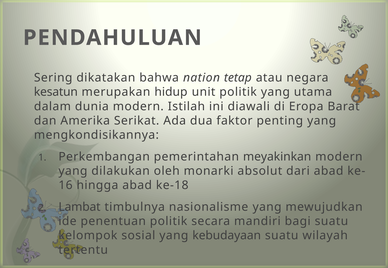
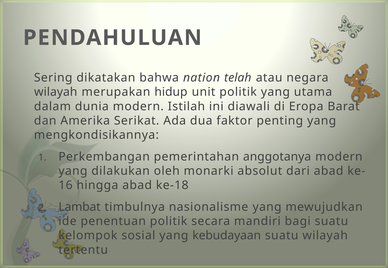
tetap: tetap -> telah
kesatun at (56, 92): kesatun -> wilayah
meyakinkan: meyakinkan -> anggotanya
